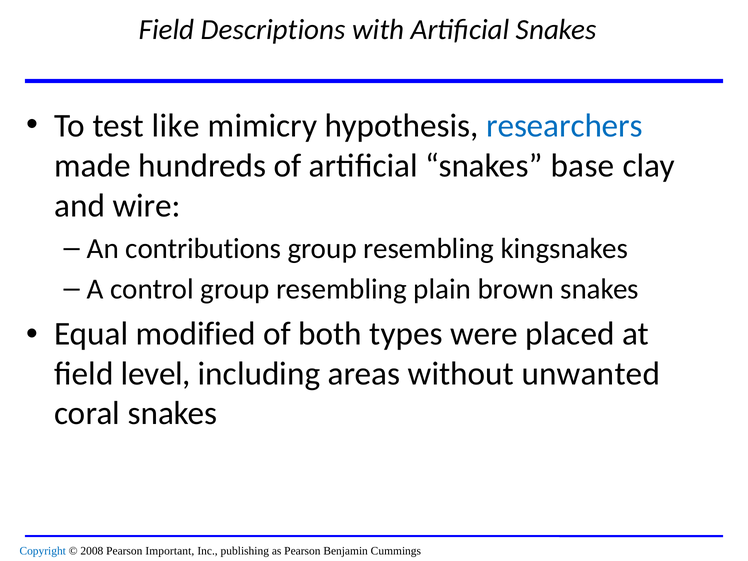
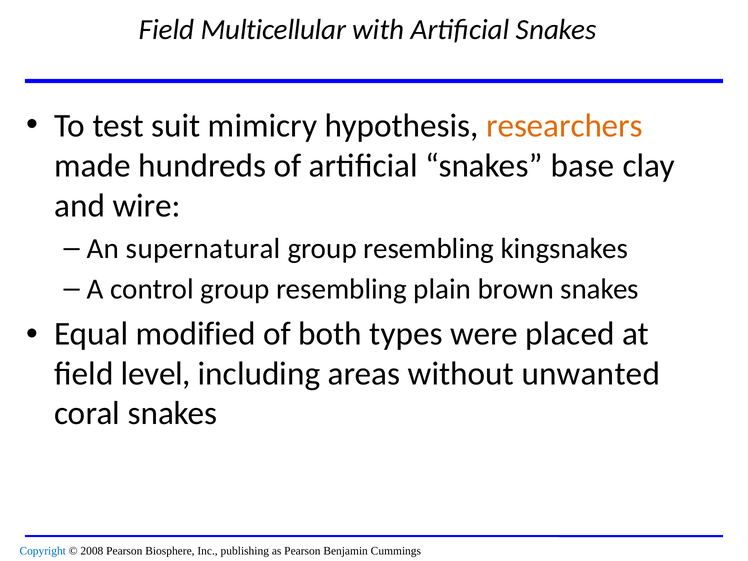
Descriptions: Descriptions -> Multicellular
like: like -> suit
researchers colour: blue -> orange
contributions: contributions -> supernatural
Important: Important -> Biosphere
